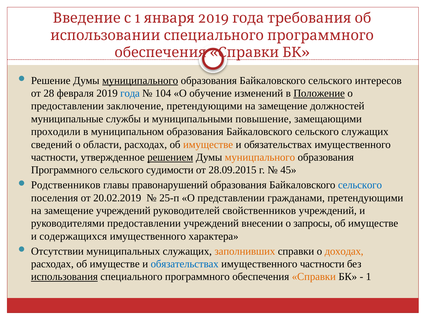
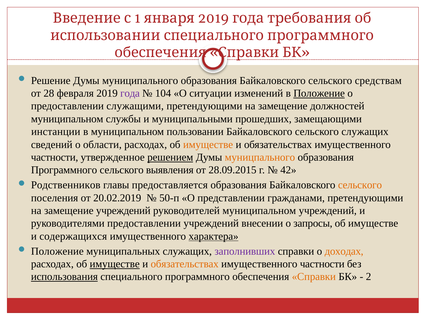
муниципального underline: present -> none
интересов: интересов -> средствам
года colour: blue -> purple
обучение: обучение -> ситуации
заключение: заключение -> служащими
муниципальные at (67, 119): муниципальные -> муниципальном
повышение: повышение -> прошедших
проходили: проходили -> инстанции
муниципальном образования: образования -> пользовании
судимости: судимости -> выявления
45: 45 -> 42
правонарушений: правонарушений -> предоставляется
сельского at (360, 185) colour: blue -> orange
25-п: 25-п -> 50-п
руководителей свойственников: свойственников -> муниципальном
характера underline: none -> present
Отсутствии at (57, 251): Отсутствии -> Положение
заполнивших colour: orange -> purple
имуществе at (115, 264) underline: none -> present
обязательствах at (185, 264) colour: blue -> orange
1 at (369, 276): 1 -> 2
